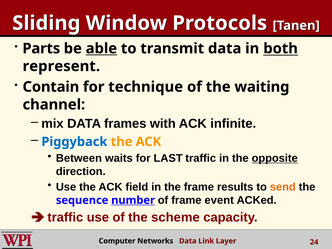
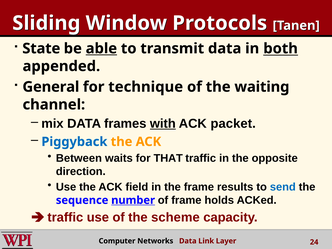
Parts: Parts -> State
represent: represent -> appended
Contain: Contain -> General
with underline: none -> present
infinite: infinite -> packet
LAST: LAST -> THAT
opposite underline: present -> none
send colour: orange -> blue
event: event -> holds
